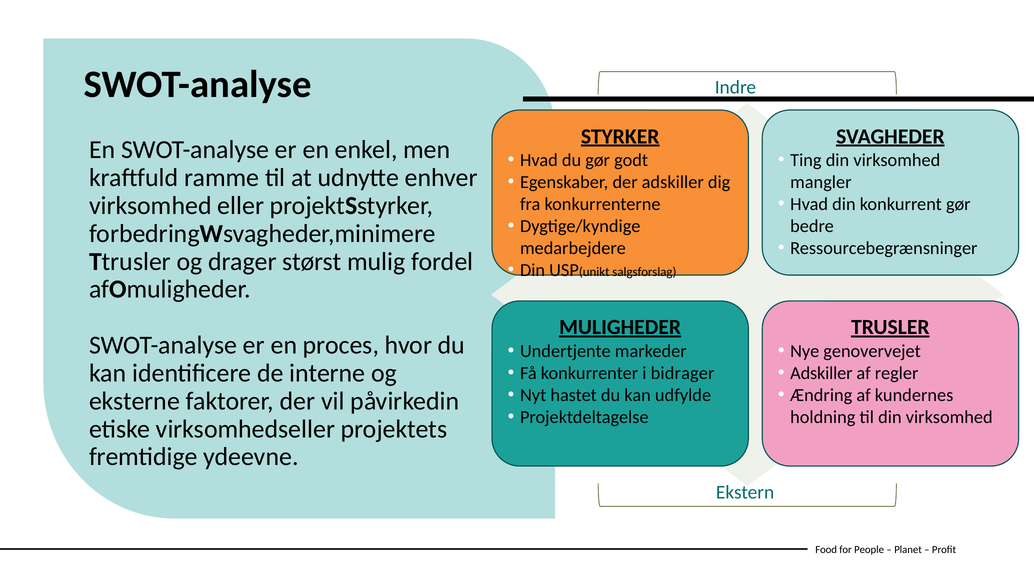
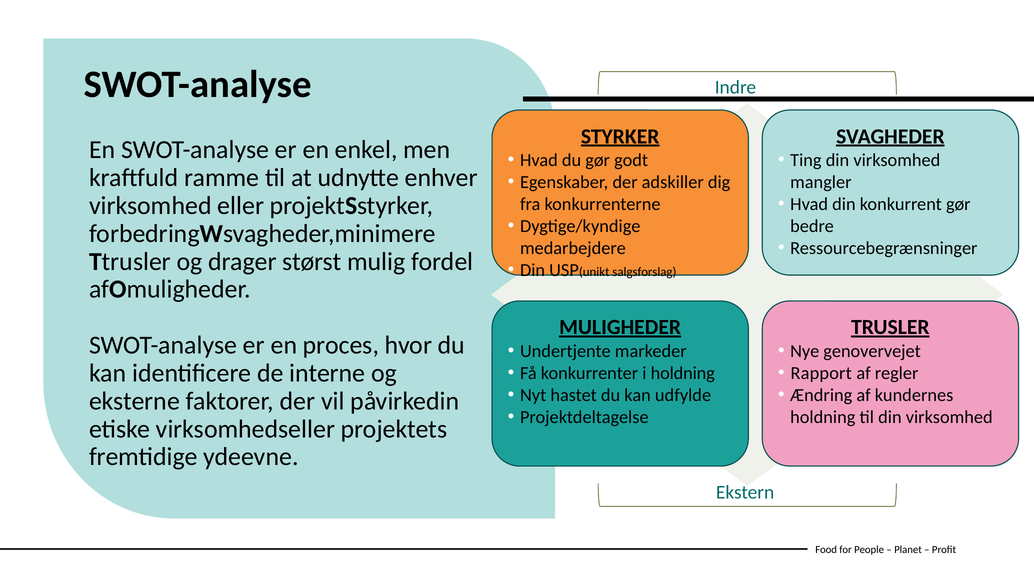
i bidrager: bidrager -> holdning
Adskiller at (821, 373): Adskiller -> Rapport
